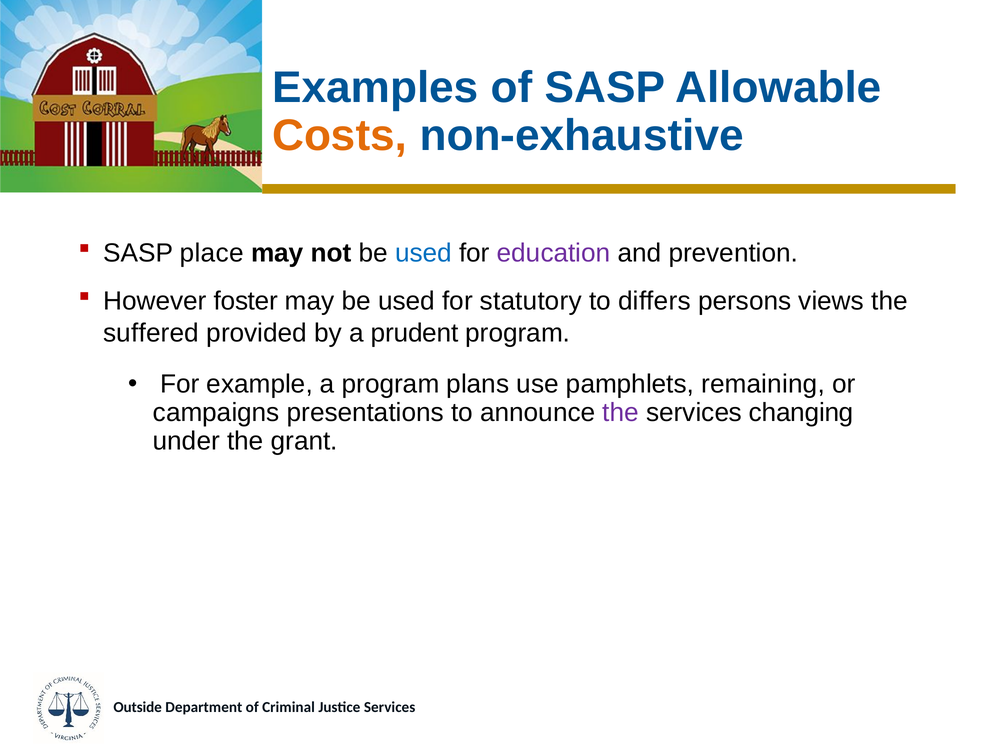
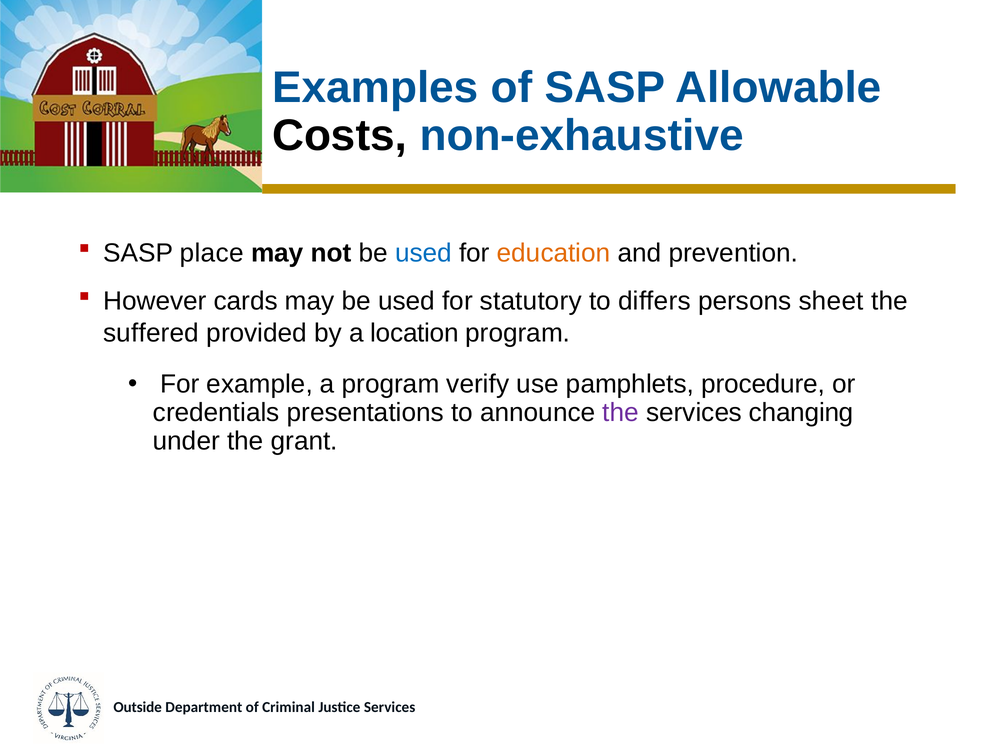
Costs colour: orange -> black
education colour: purple -> orange
foster: foster -> cards
views: views -> sheet
prudent: prudent -> location
plans: plans -> verify
remaining: remaining -> procedure
campaigns: campaigns -> credentials
